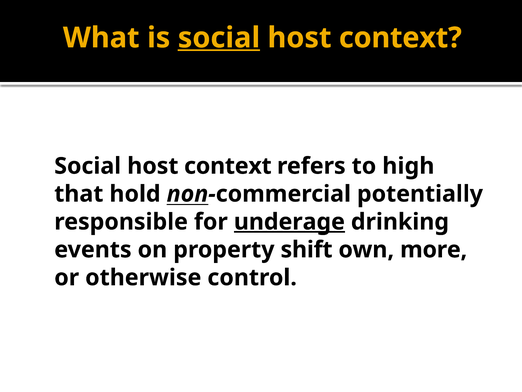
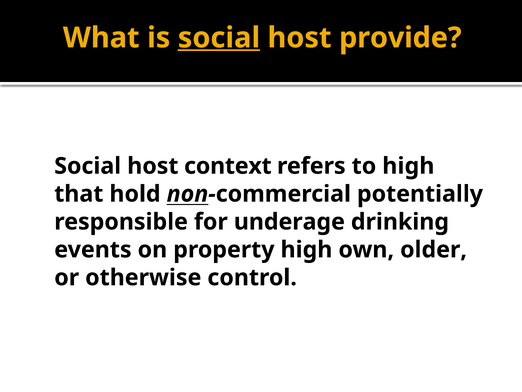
context at (400, 38): context -> provide
underage underline: present -> none
property shift: shift -> high
more: more -> older
